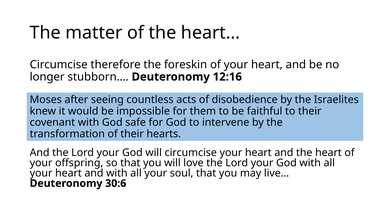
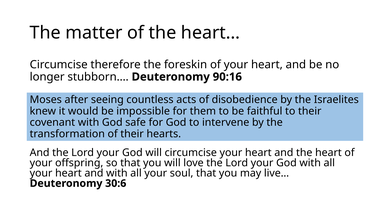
12:16: 12:16 -> 90:16
